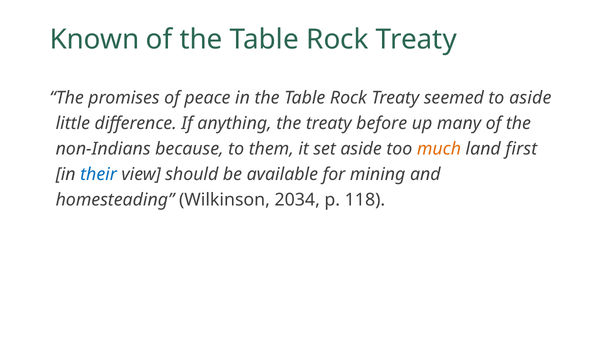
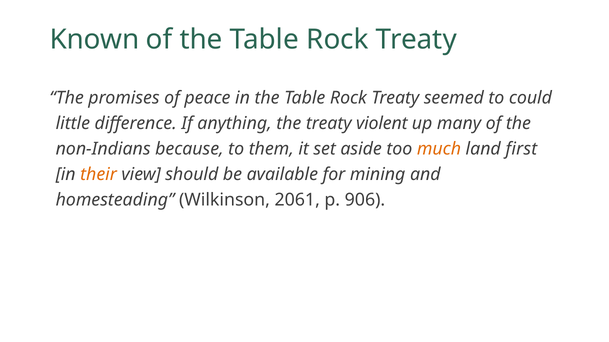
to aside: aside -> could
before: before -> violent
their colour: blue -> orange
2034: 2034 -> 2061
118: 118 -> 906
